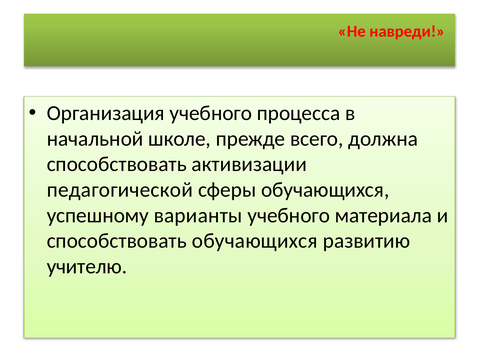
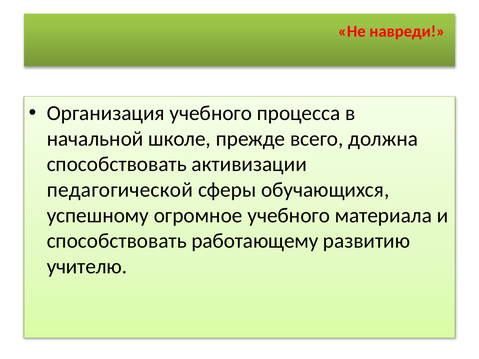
варианты: варианты -> огромное
способствовать обучающихся: обучающихся -> работающему
